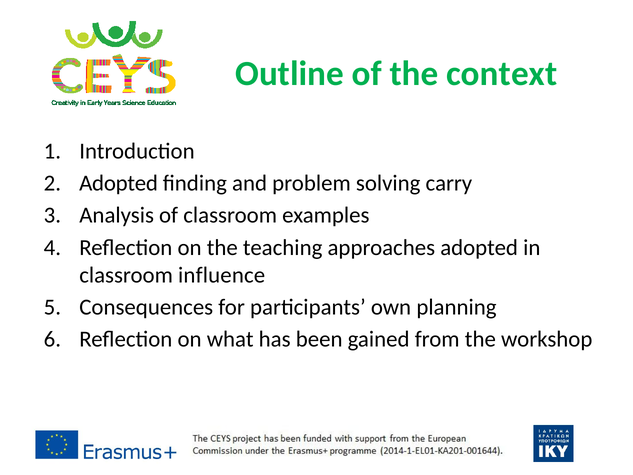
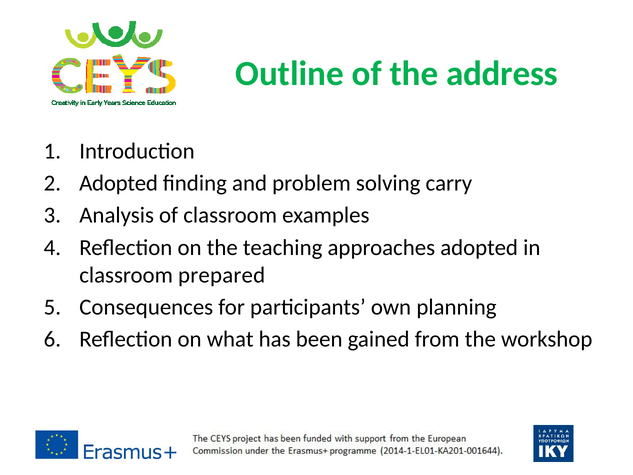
context: context -> address
influence: influence -> prepared
